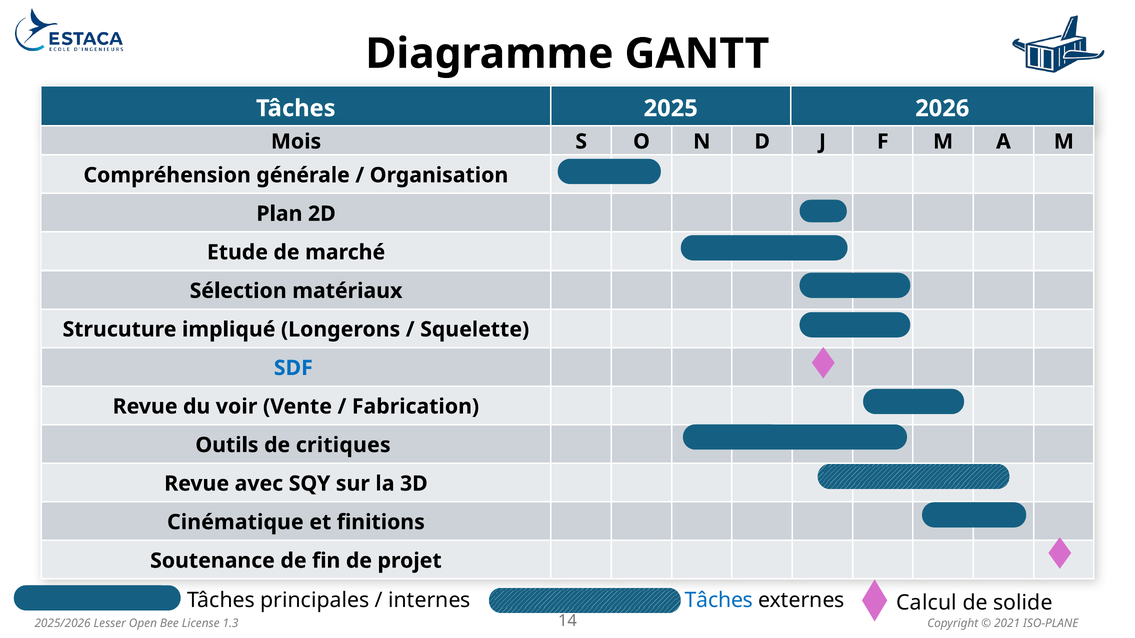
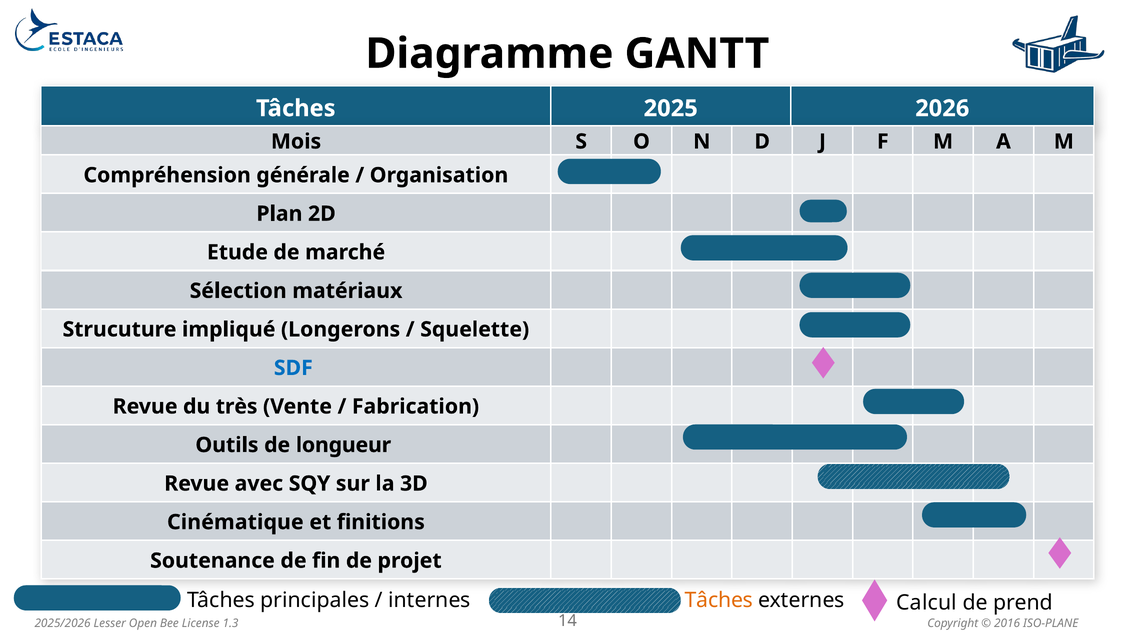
voir: voir -> très
critiques: critiques -> longueur
Tâches at (719, 601) colour: blue -> orange
solide: solide -> prend
2021: 2021 -> 2016
